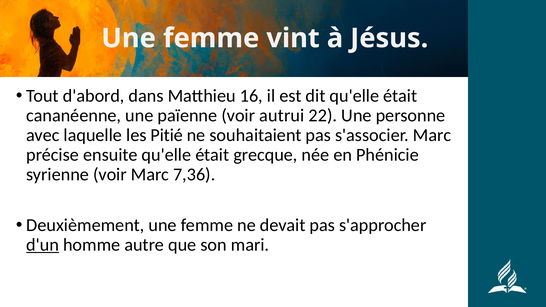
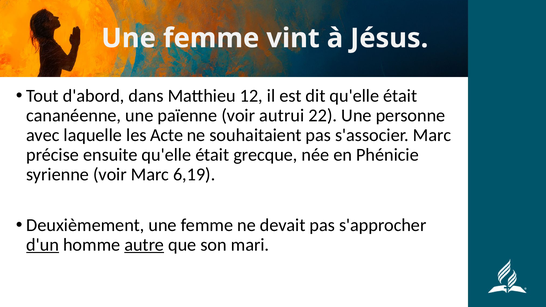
16: 16 -> 12
Pitié: Pitié -> Acte
7,36: 7,36 -> 6,19
autre underline: none -> present
